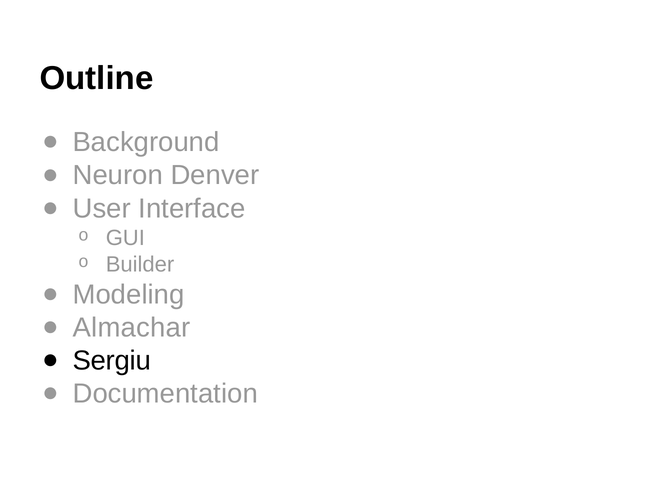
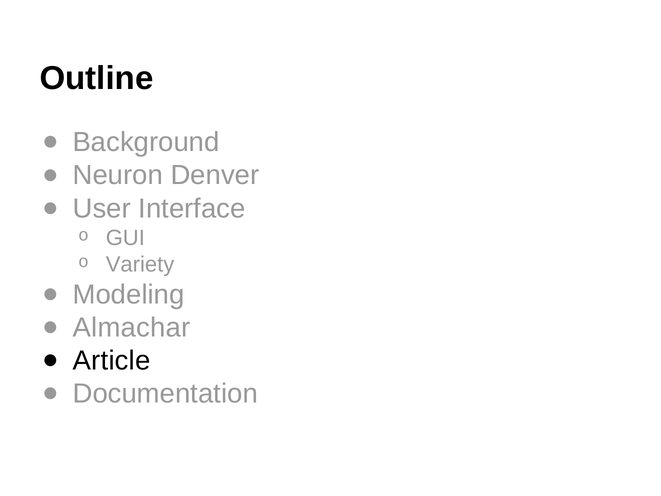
Builder: Builder -> Variety
Sergiu: Sergiu -> Article
